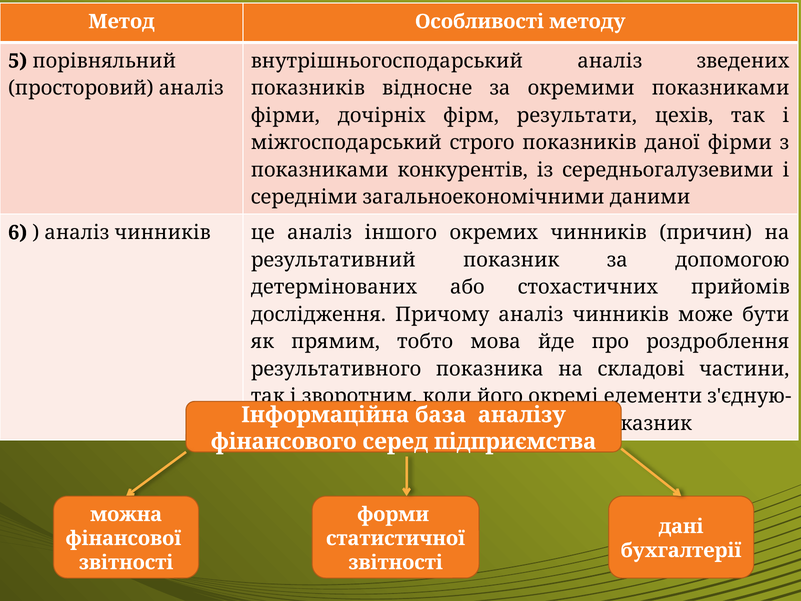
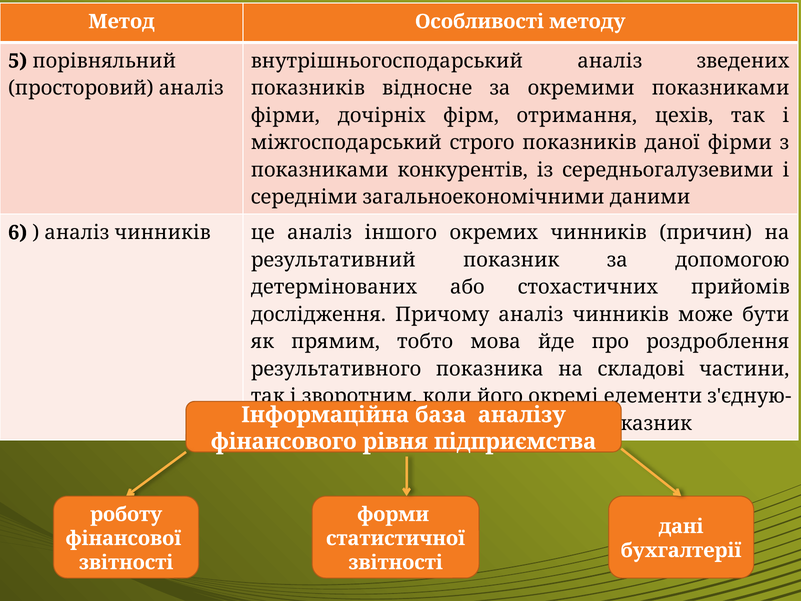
результати: результати -> отримання
фінансового серед: серед -> рівня
можна: можна -> роботу
